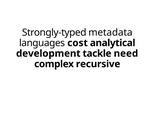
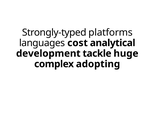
metadata: metadata -> platforms
need: need -> huge
recursive: recursive -> adopting
